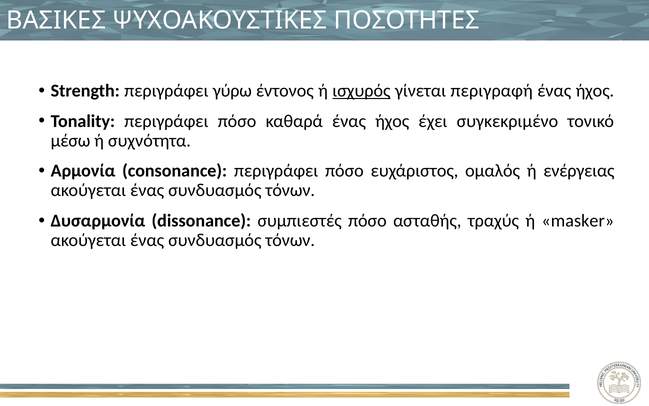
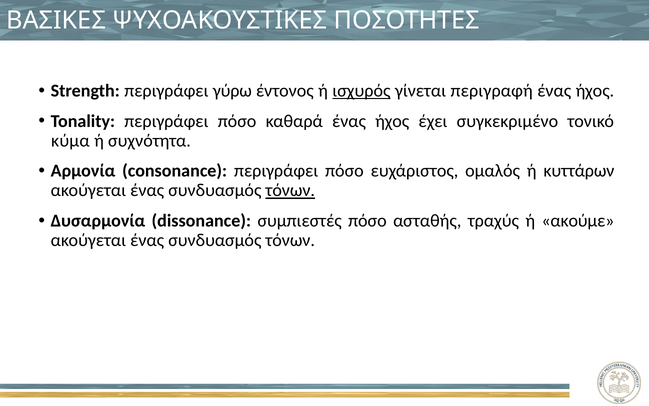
μέσω: μέσω -> κύμα
ενέργειας: ενέργειας -> κυττάρων
τόνων at (290, 190) underline: none -> present
masker: masker -> ακούμε
